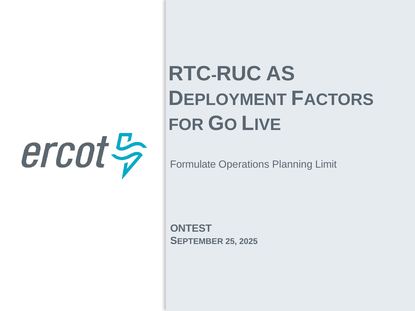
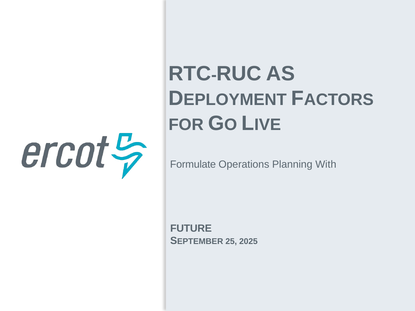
Limit: Limit -> With
ONTEST: ONTEST -> FUTURE
